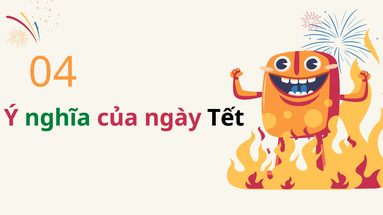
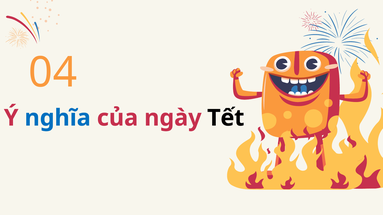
nghĩa colour: green -> blue
